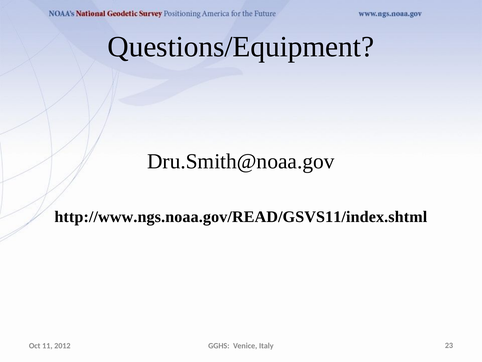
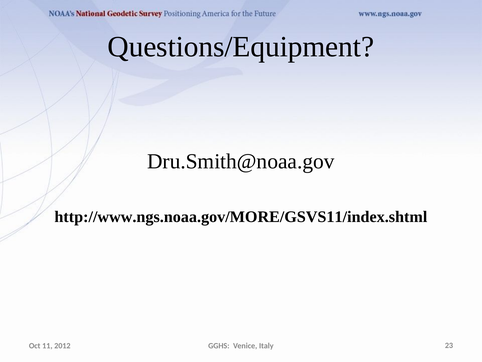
http://www.ngs.noaa.gov/READ/GSVS11/index.shtml: http://www.ngs.noaa.gov/READ/GSVS11/index.shtml -> http://www.ngs.noaa.gov/MORE/GSVS11/index.shtml
